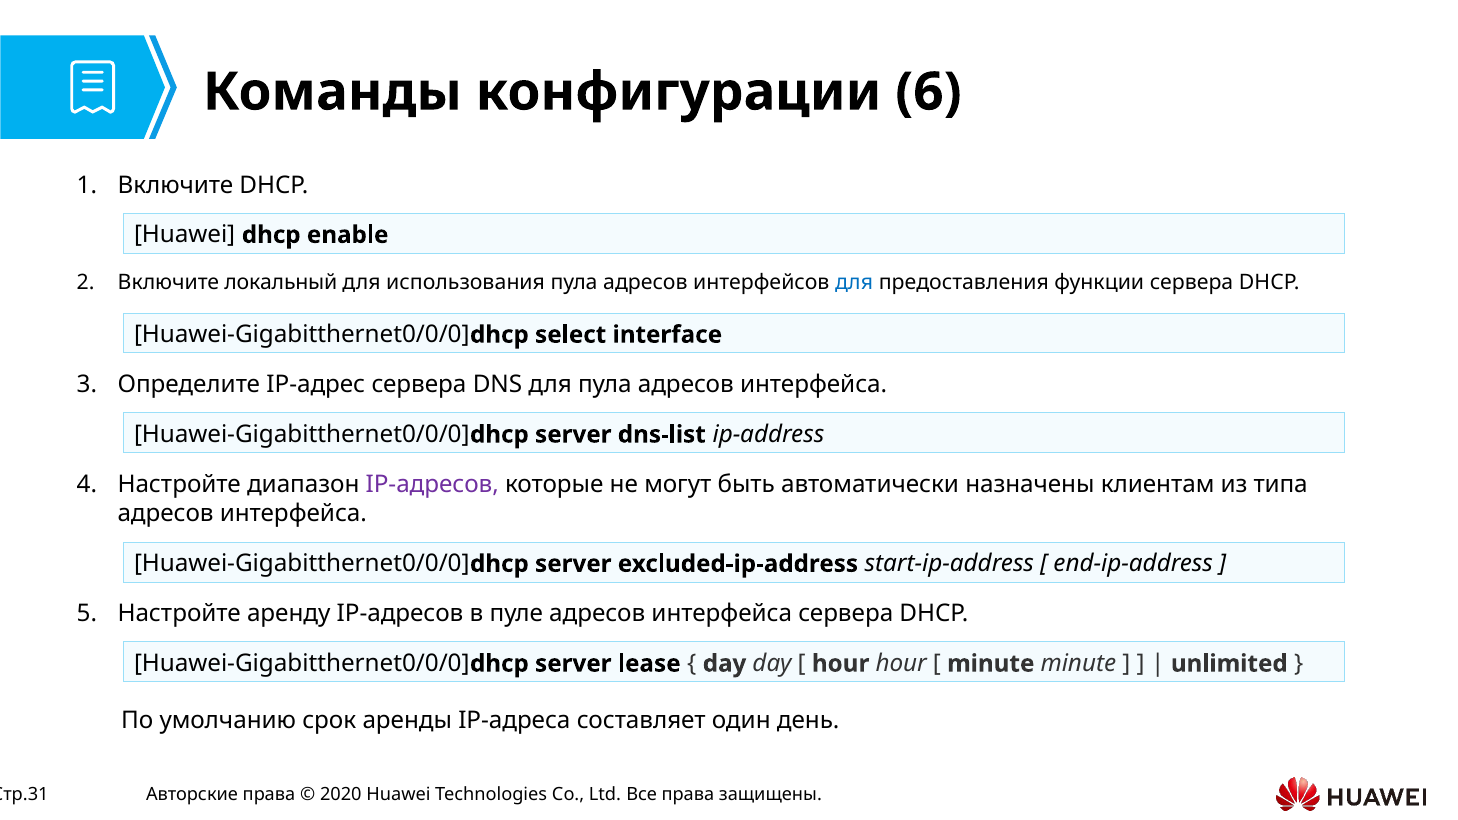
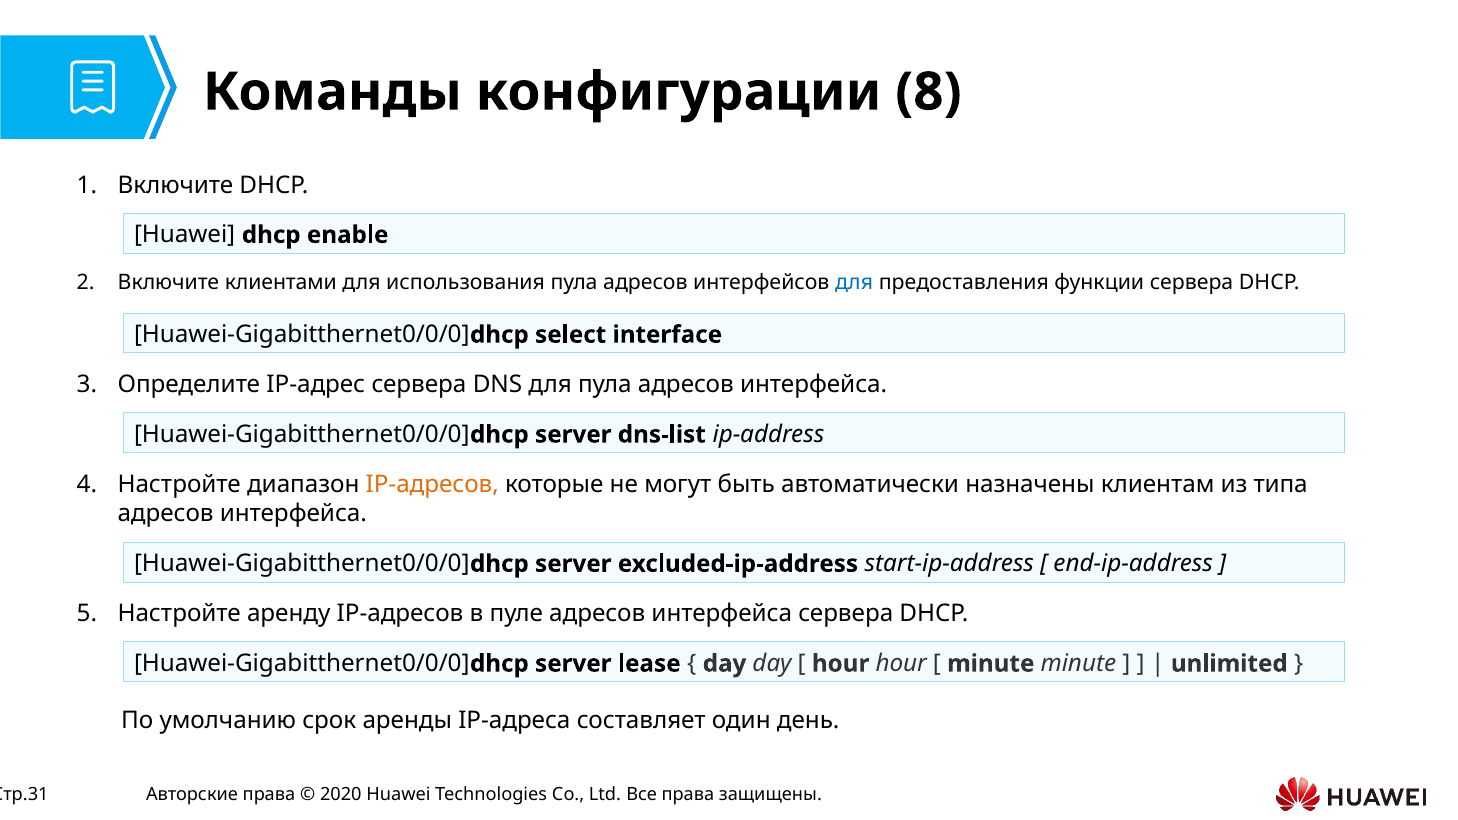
6: 6 -> 8
локальный: локальный -> клиентами
IP-адресов at (432, 484) colour: purple -> orange
